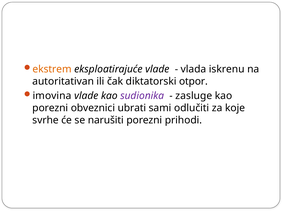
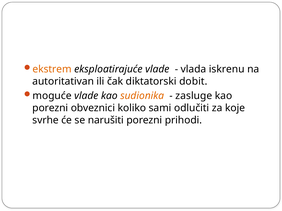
otpor: otpor -> dobit
imovina: imovina -> moguće
sudionika colour: purple -> orange
ubrati: ubrati -> koliko
